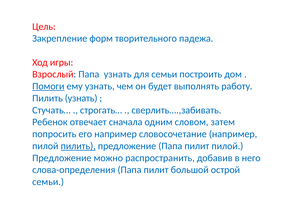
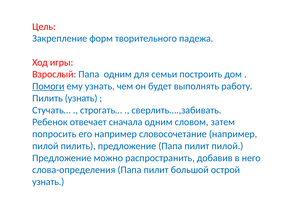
Папа узнать: узнать -> одним
пилить at (78, 146) underline: present -> none
семьи at (48, 181): семьи -> узнать
